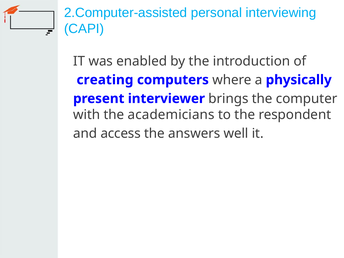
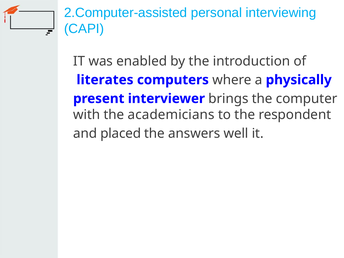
creating: creating -> literates
access: access -> placed
